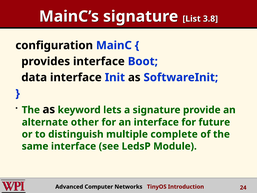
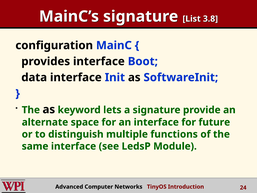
other: other -> space
complete: complete -> functions
